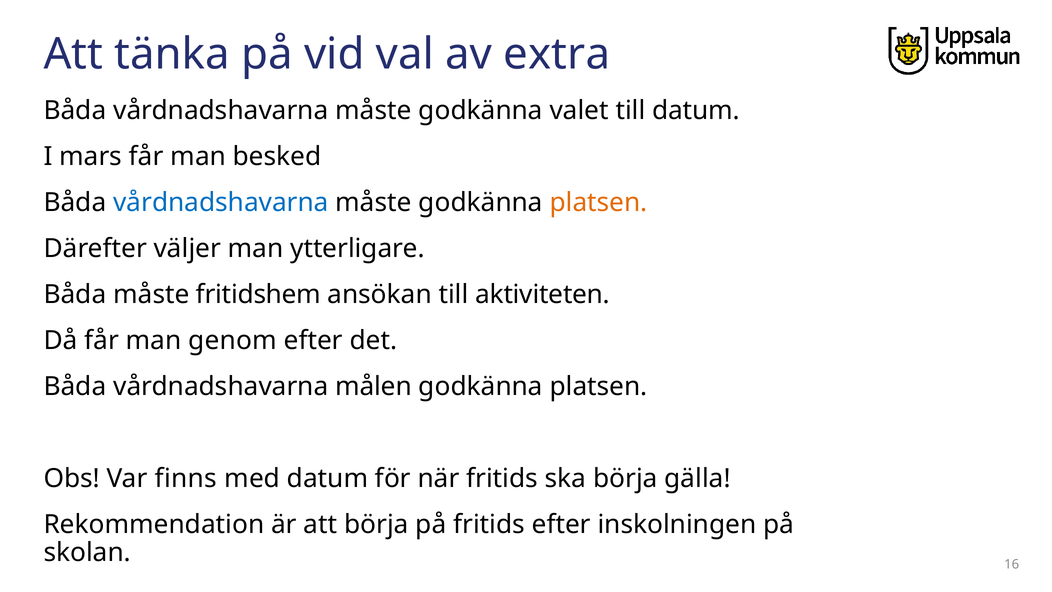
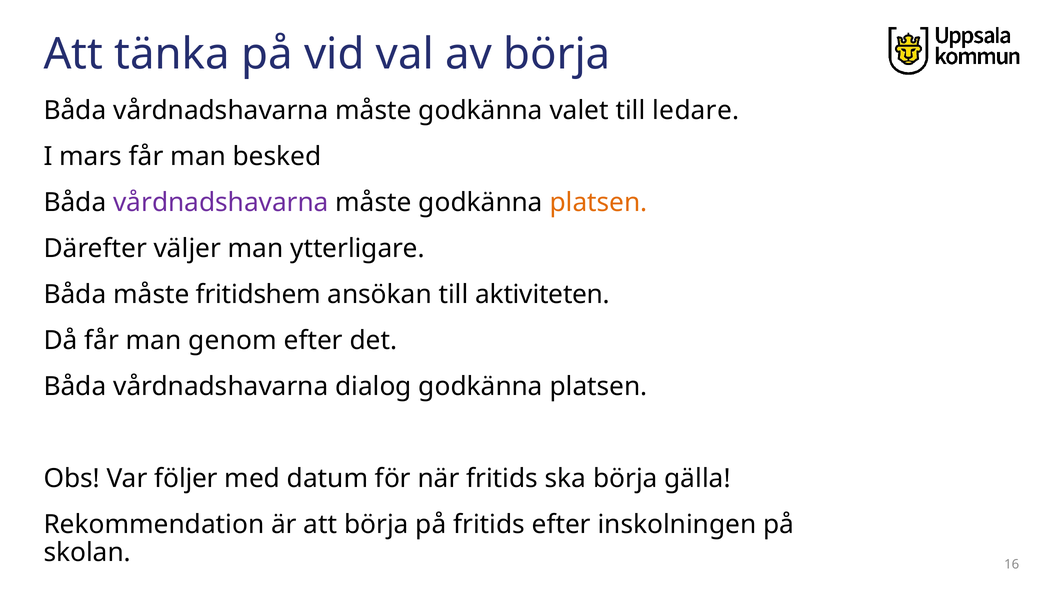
av extra: extra -> börja
till datum: datum -> ledare
vårdnadshavarna at (221, 203) colour: blue -> purple
målen: målen -> dialog
finns: finns -> följer
